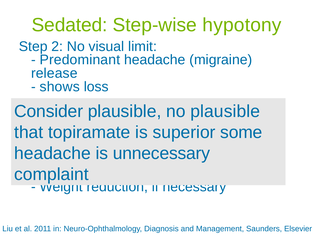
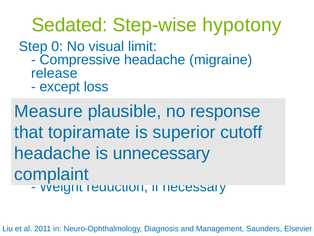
2: 2 -> 0
Predominant: Predominant -> Compressive
shows: shows -> except
Consider: Consider -> Measure
no plausible: plausible -> response
some: some -> cutoff
